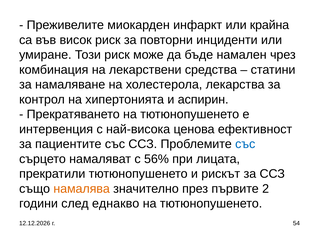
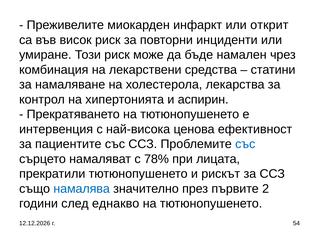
крайна: крайна -> открит
56%: 56% -> 78%
намалява colour: orange -> blue
